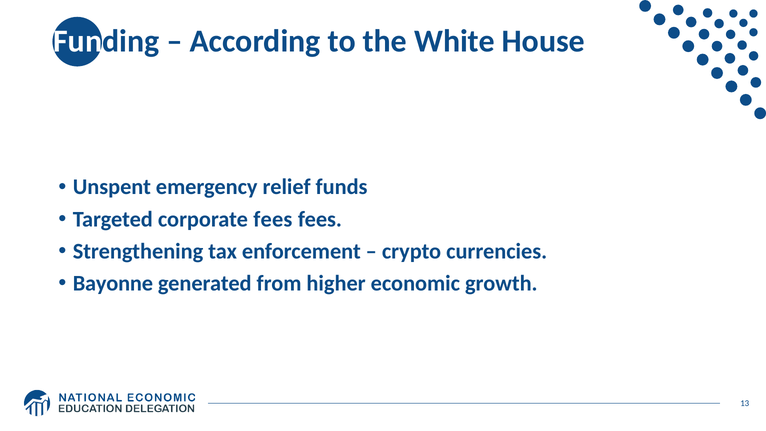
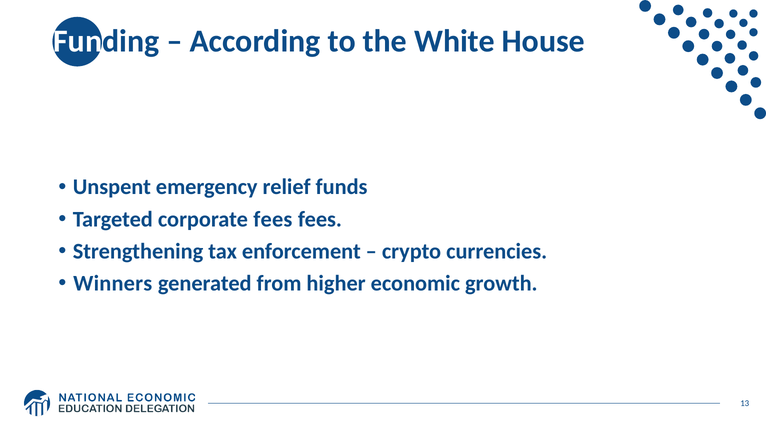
Bayonne: Bayonne -> Winners
